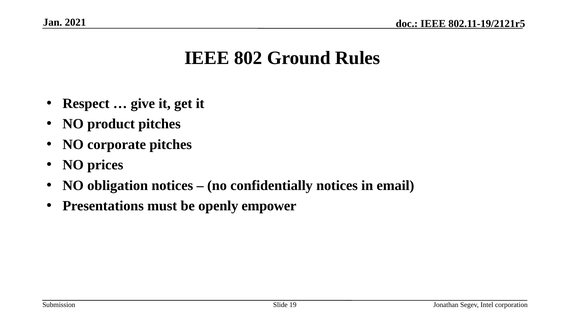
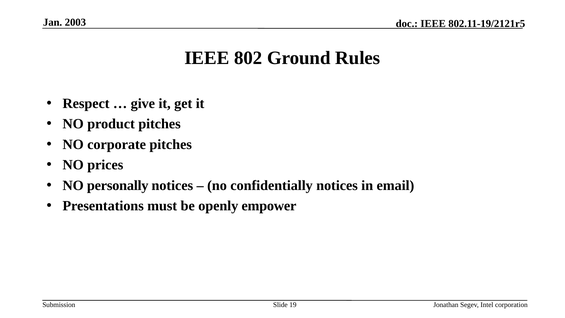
2021: 2021 -> 2003
obligation: obligation -> personally
